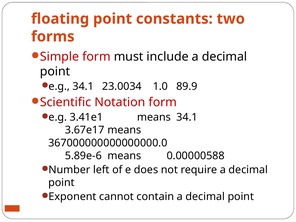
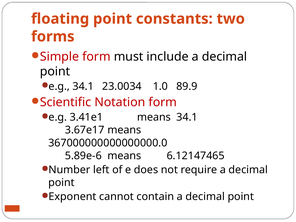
0.00000588: 0.00000588 -> 6.12147465
